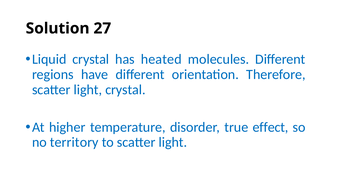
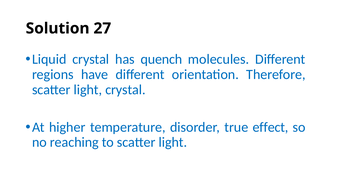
heated: heated -> quench
territory: territory -> reaching
